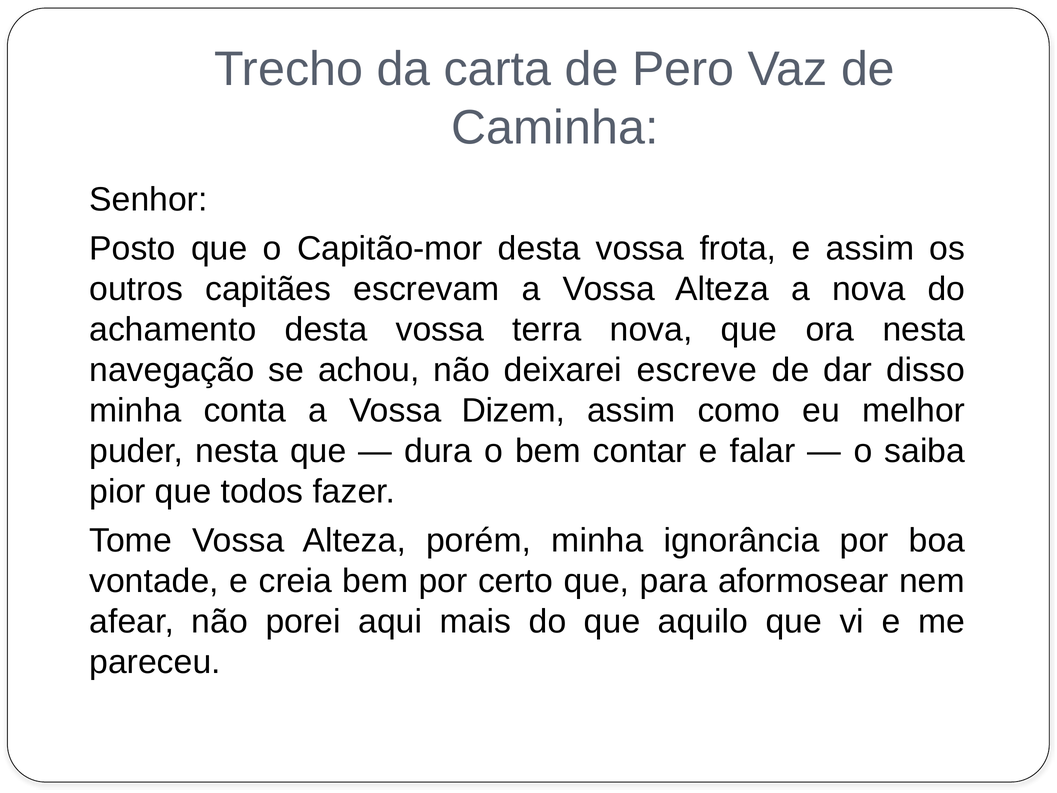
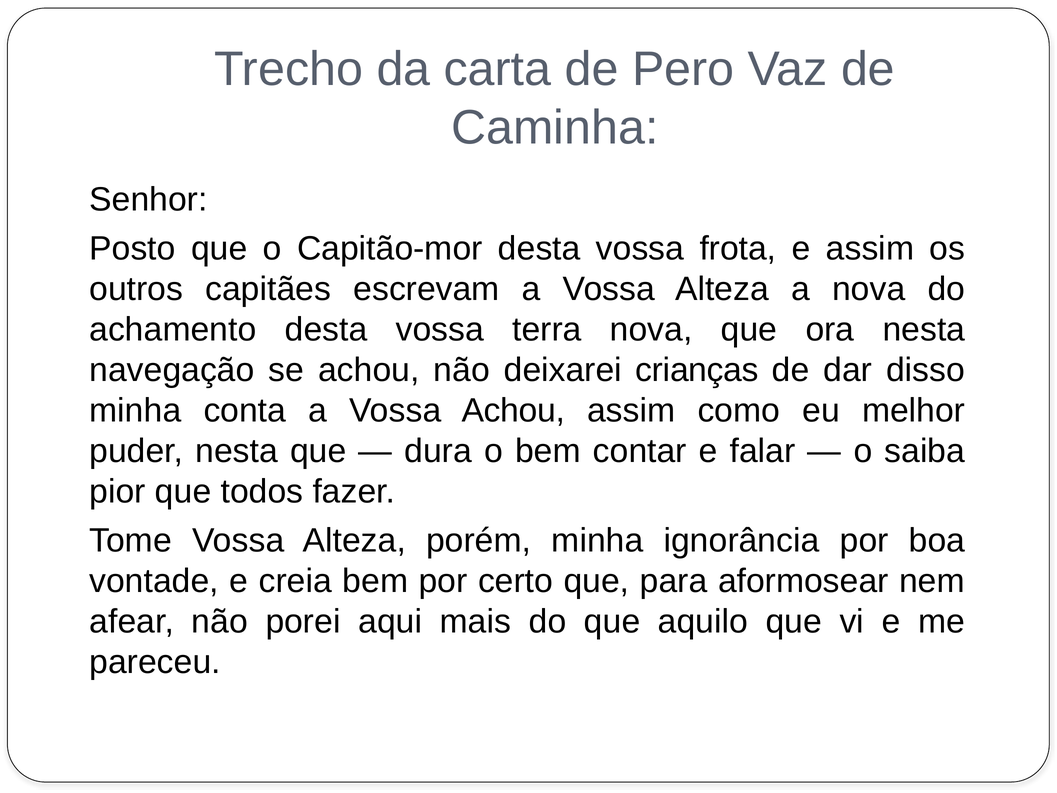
escreve: escreve -> crianças
Vossa Dizem: Dizem -> Achou
